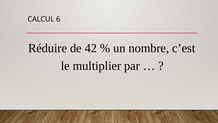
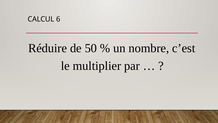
42: 42 -> 50
